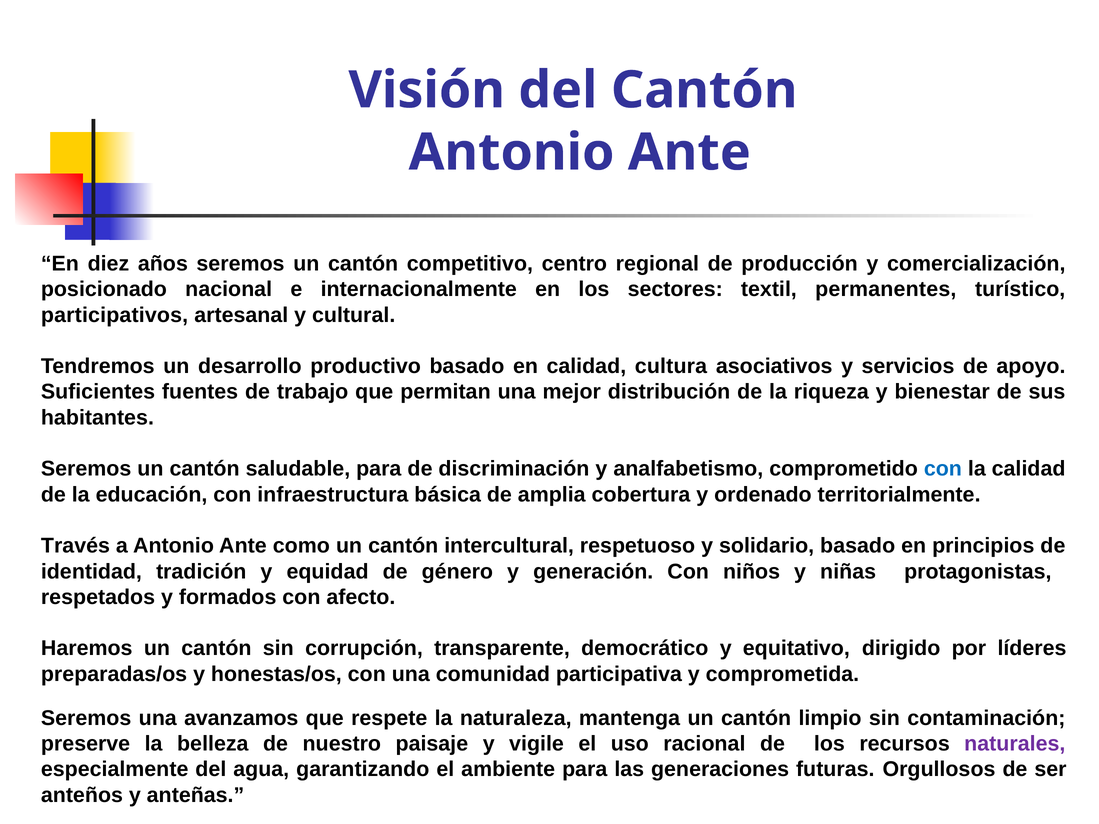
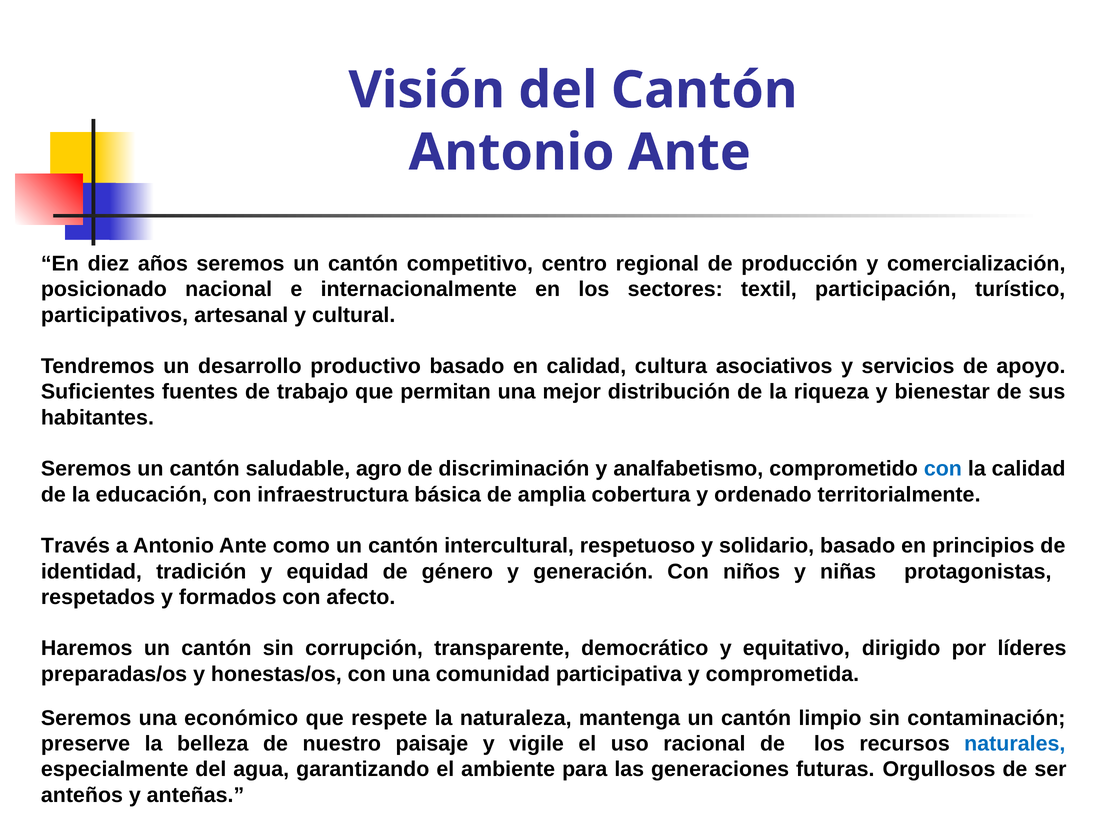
permanentes: permanentes -> participación
saludable para: para -> agro
avanzamos: avanzamos -> económico
naturales colour: purple -> blue
